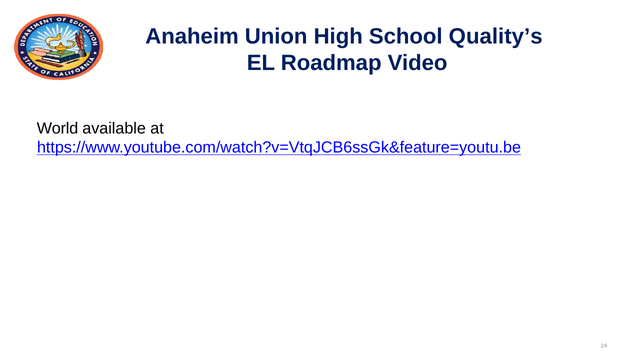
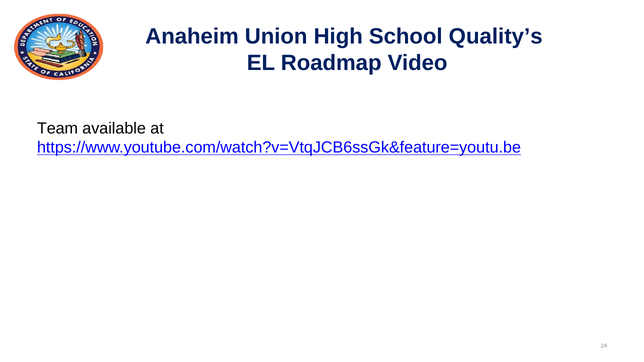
World: World -> Team
